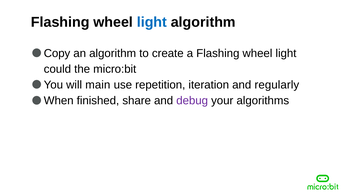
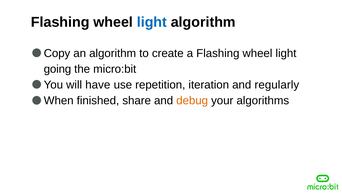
could: could -> going
main: main -> have
debug colour: purple -> orange
